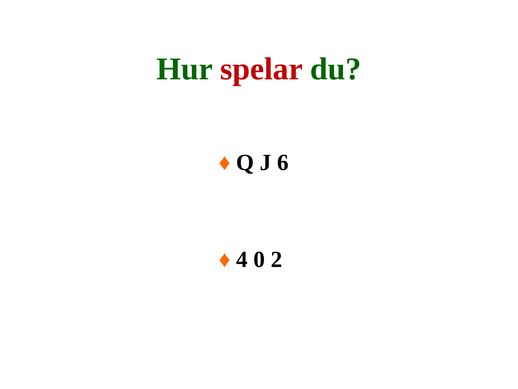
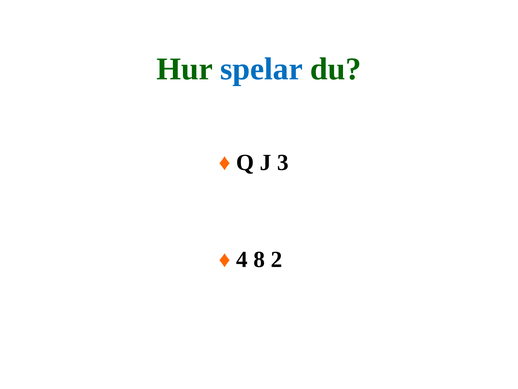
spelar colour: red -> blue
6: 6 -> 3
0: 0 -> 8
